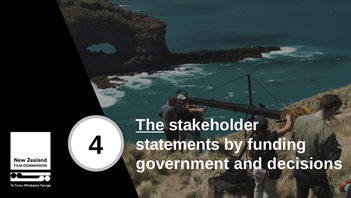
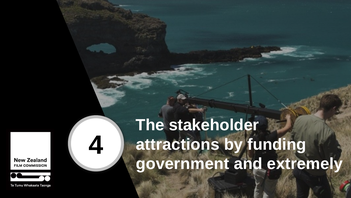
The underline: present -> none
statements: statements -> attractions
decisions: decisions -> extremely
